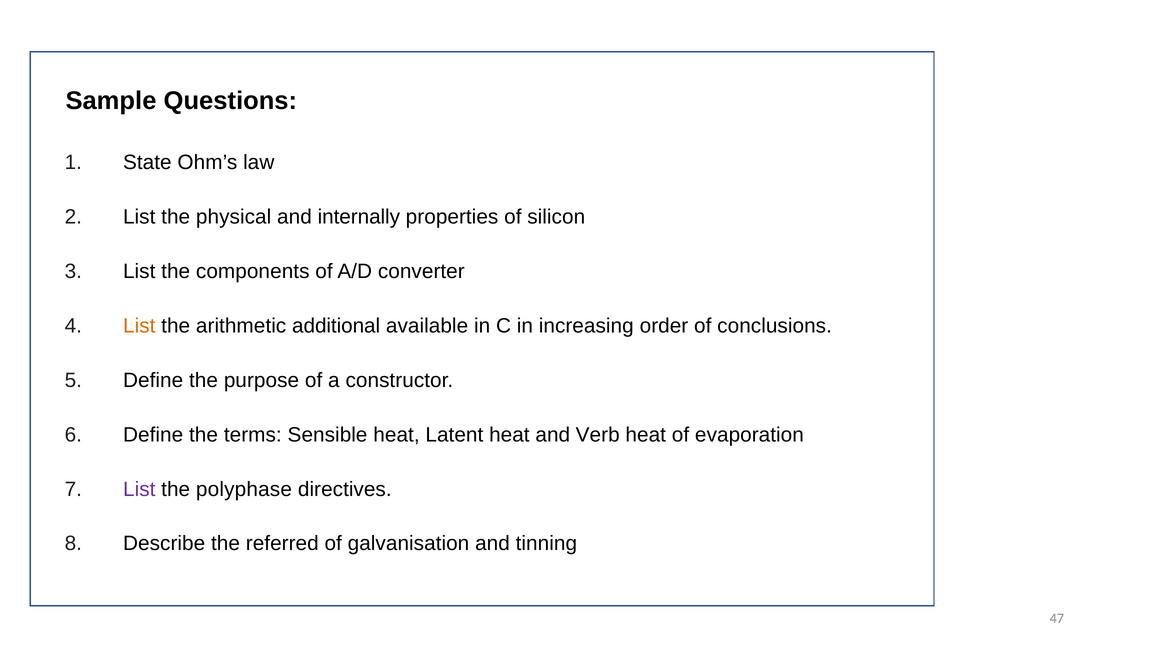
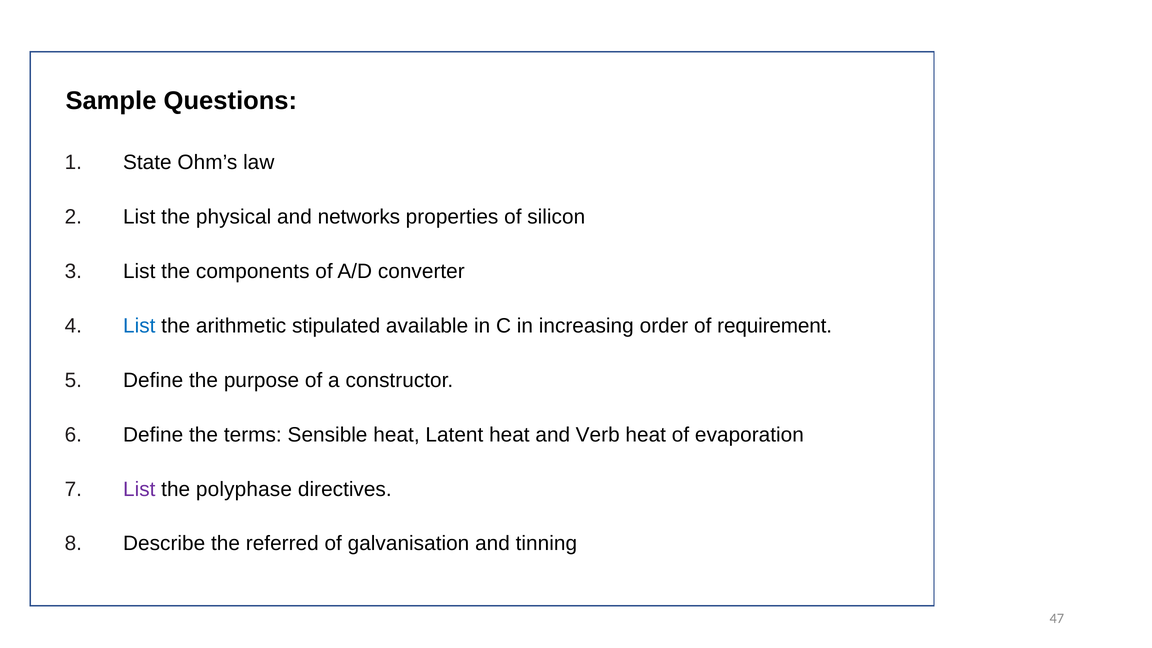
internally: internally -> networks
List at (139, 326) colour: orange -> blue
additional: additional -> stipulated
conclusions: conclusions -> requirement
